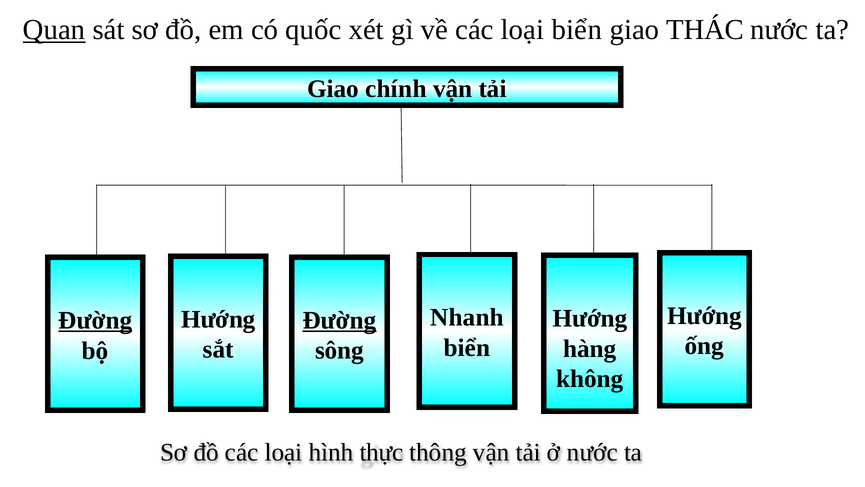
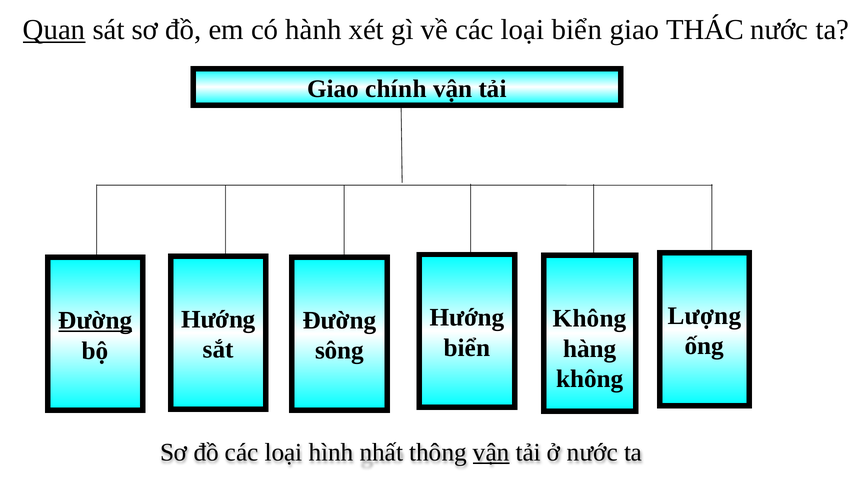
quốc: quốc -> hành
Hướng at (705, 315): Hướng -> Lượng
Nhanh at (467, 317): Nhanh -> Hướng
Hướng at (590, 318): Hướng -> Không
Đường at (340, 320) underline: present -> none
thực: thực -> nhất
vận at (491, 452) underline: none -> present
